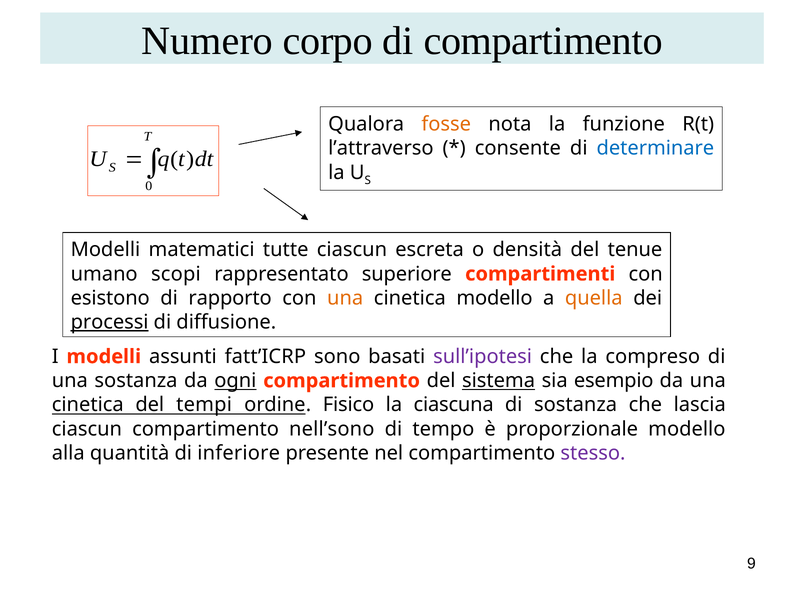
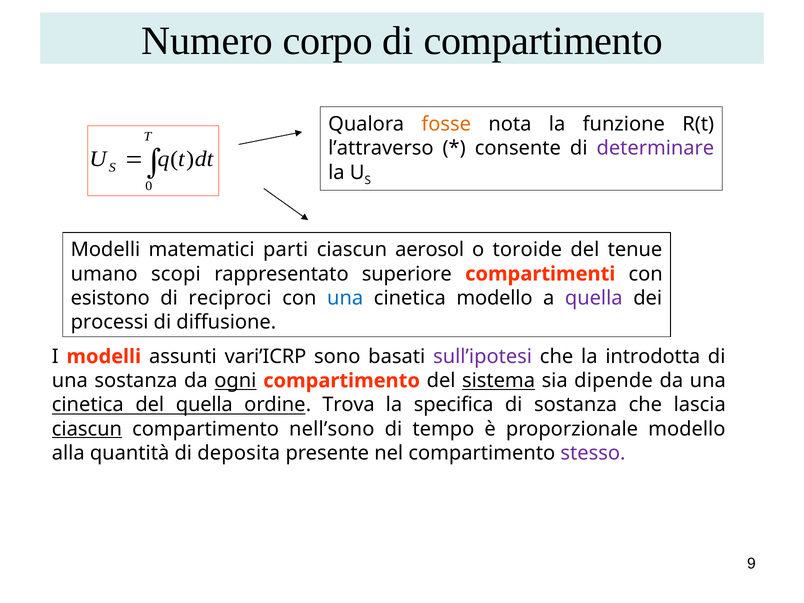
determinare colour: blue -> purple
tutte: tutte -> parti
escreta: escreta -> aerosol
densità: densità -> toroide
rapporto: rapporto -> reciproci
una at (345, 298) colour: orange -> blue
quella at (594, 298) colour: orange -> purple
processi underline: present -> none
fatt’ICRP: fatt’ICRP -> vari’ICRP
compreso: compreso -> introdotta
esempio: esempio -> dipende
del tempi: tempi -> quella
Fisico: Fisico -> Trova
ciascuna: ciascuna -> specifica
ciascun at (87, 429) underline: none -> present
inferiore: inferiore -> deposita
